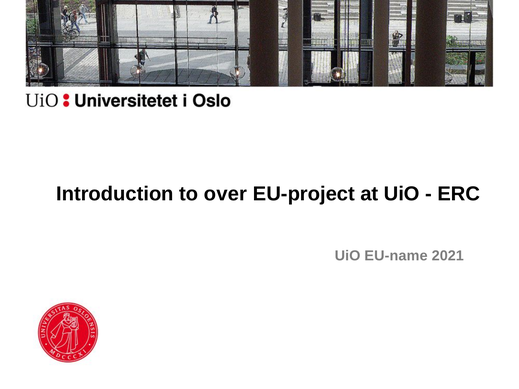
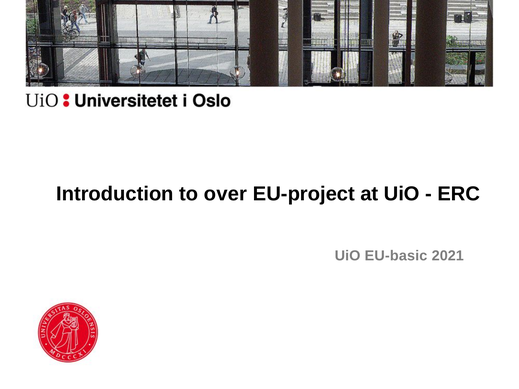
EU-name: EU-name -> EU-basic
